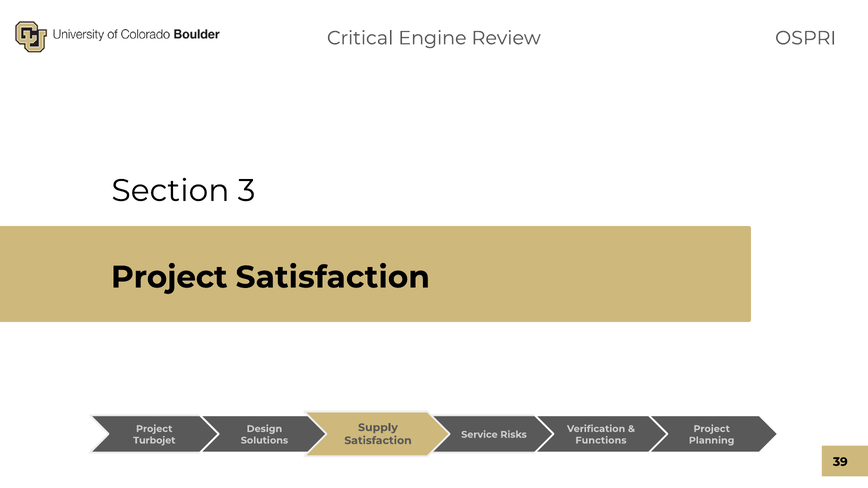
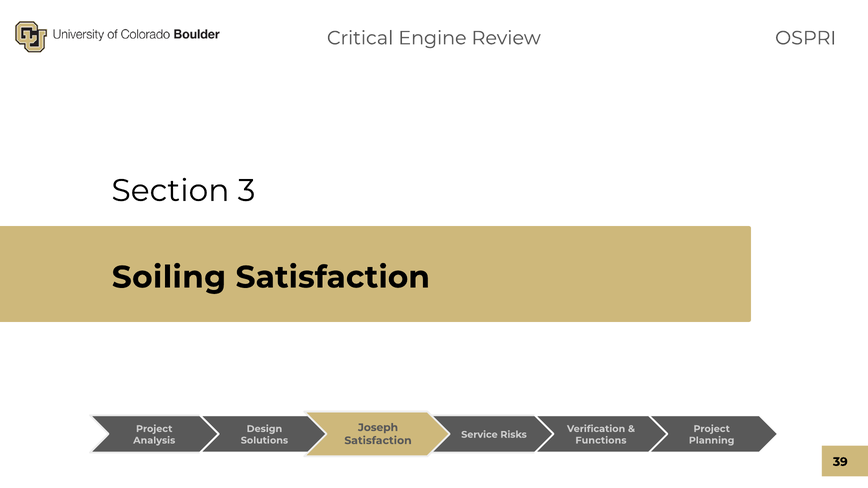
Project at (169, 277): Project -> Soiling
Supply: Supply -> Joseph
Turbojet: Turbojet -> Analysis
